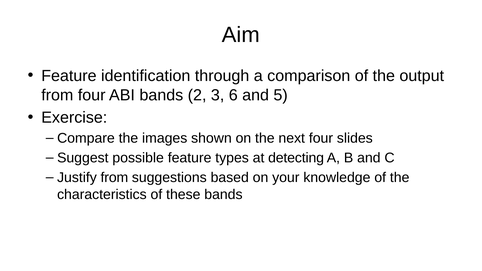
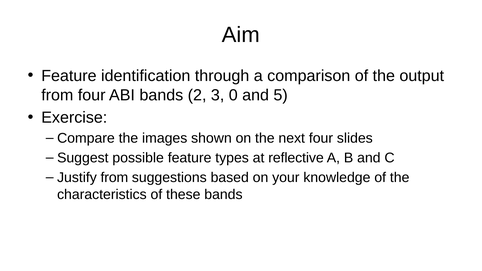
6: 6 -> 0
detecting: detecting -> reflective
